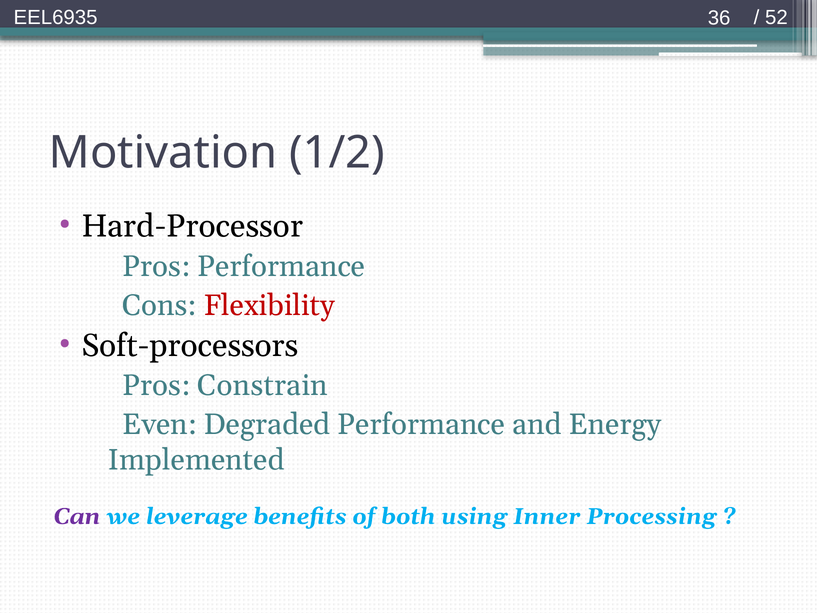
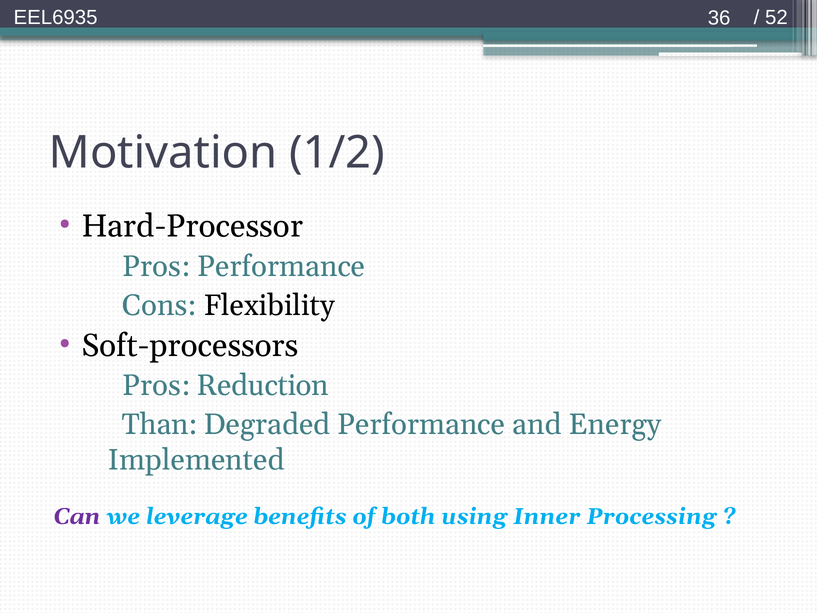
Flexibility colour: red -> black
Constrain: Constrain -> Reduction
Even: Even -> Than
